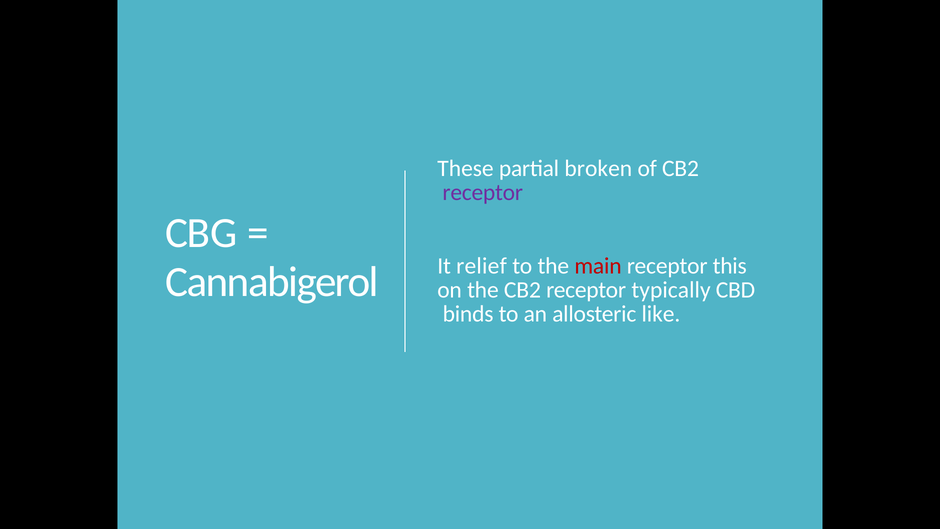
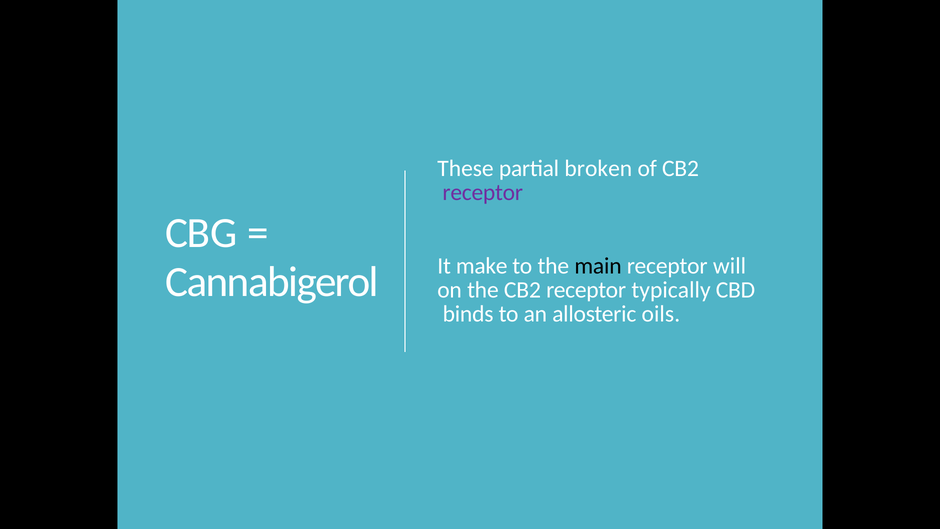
relief: relief -> make
main colour: red -> black
this: this -> will
like: like -> oils
